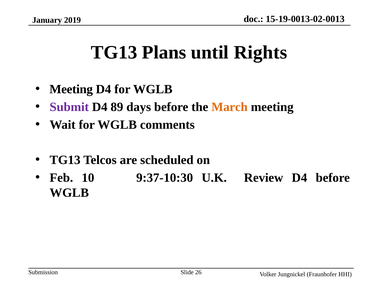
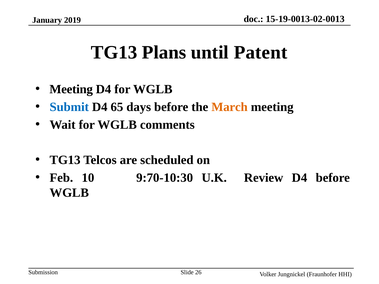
Rights: Rights -> Patent
Submit colour: purple -> blue
89: 89 -> 65
9:37-10:30: 9:37-10:30 -> 9:70-10:30
